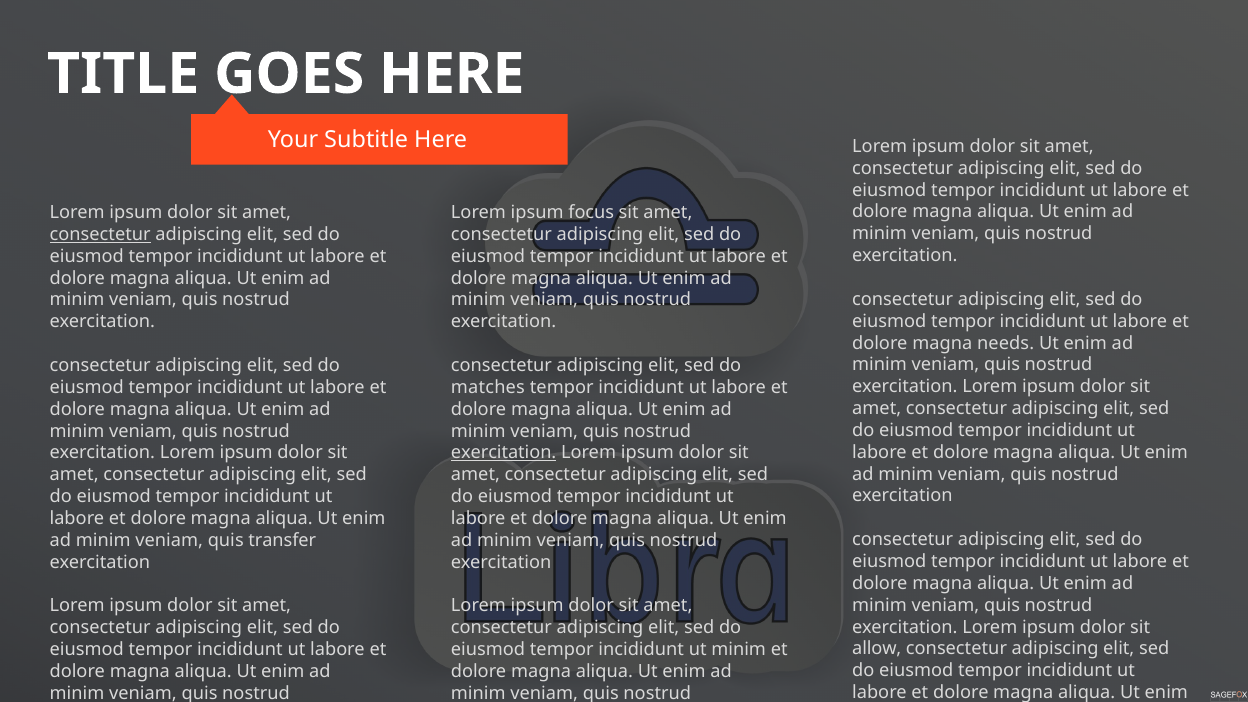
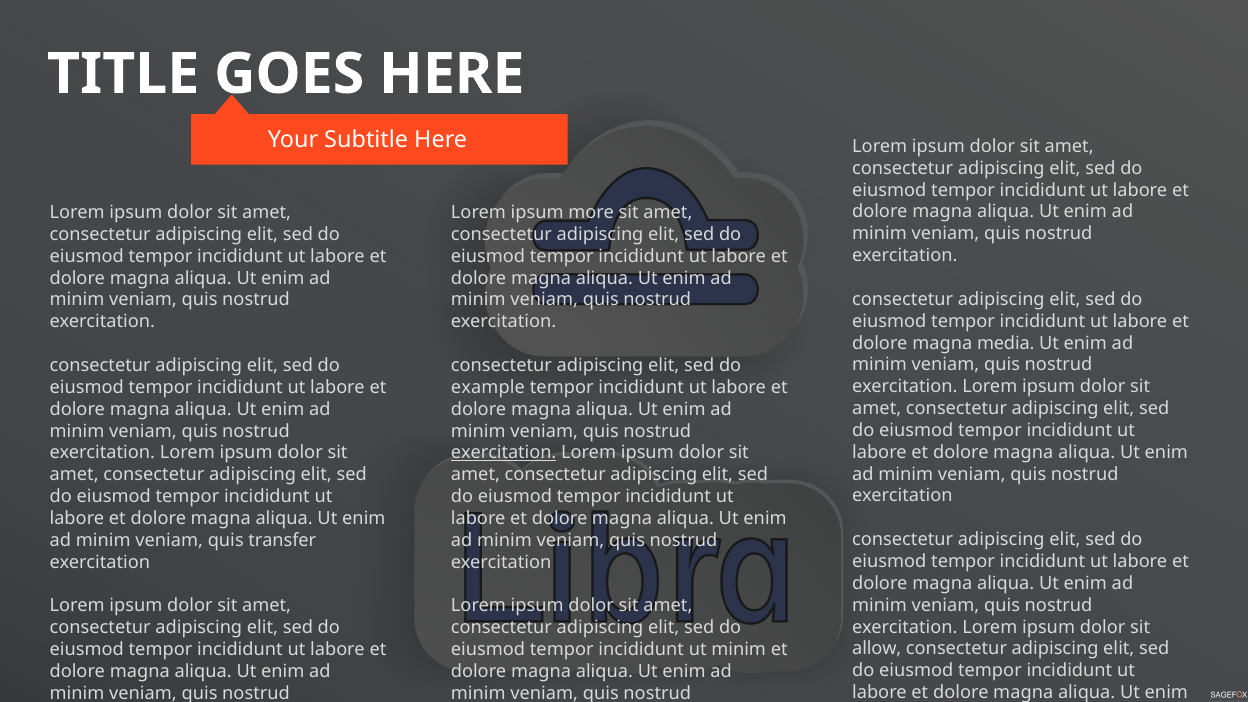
focus: focus -> more
consectetur at (100, 234) underline: present -> none
needs: needs -> media
matches: matches -> example
